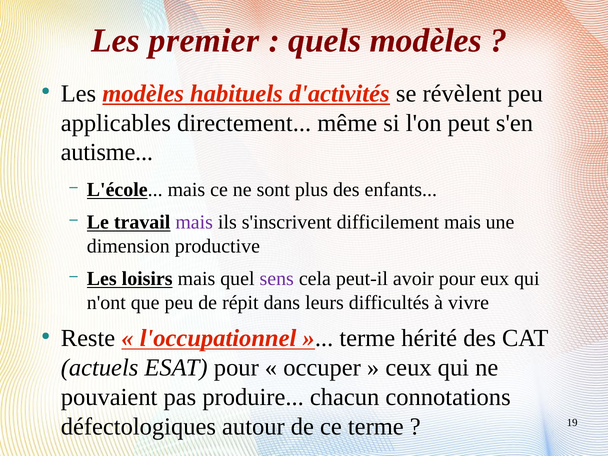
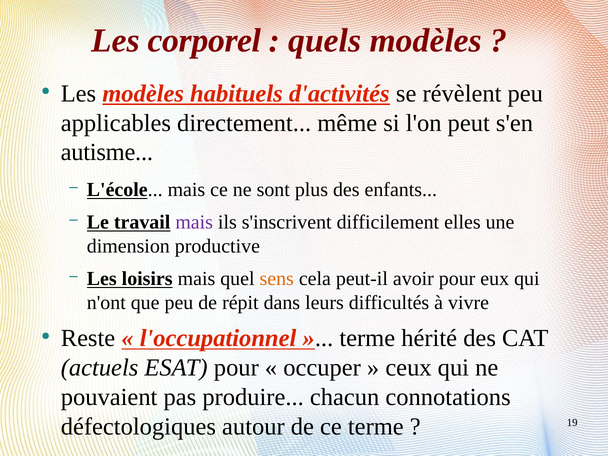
premier: premier -> corporel
difficilement mais: mais -> elles
sens colour: purple -> orange
